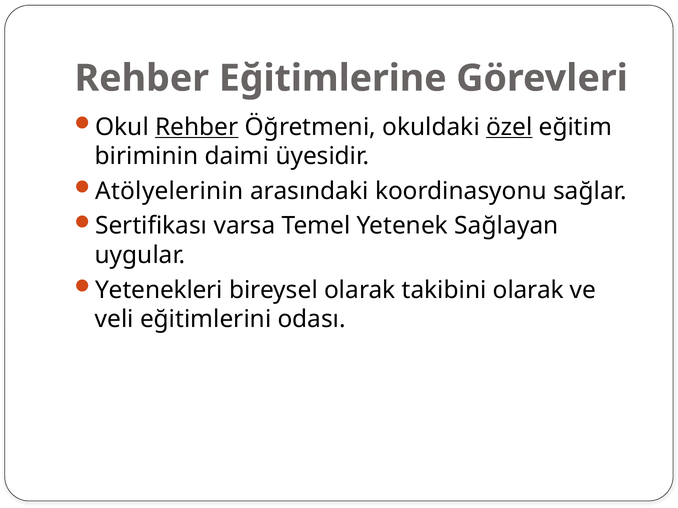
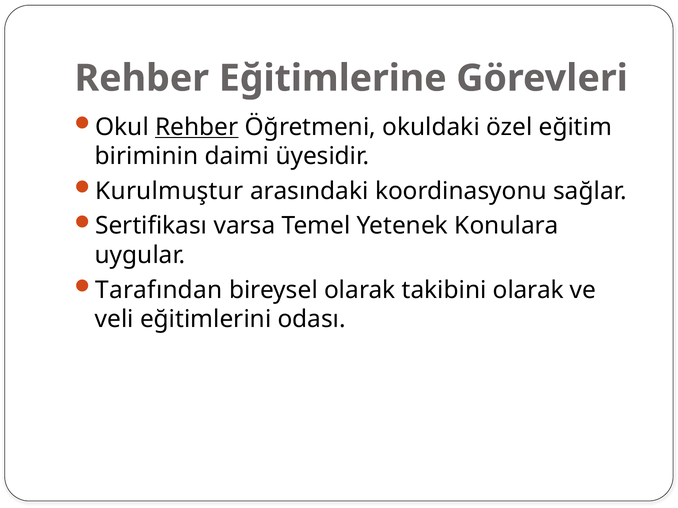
özel underline: present -> none
Atölyelerinin: Atölyelerinin -> Kurulmuştur
Sağlayan: Sağlayan -> Konulara
Yetenekleri: Yetenekleri -> Tarafından
